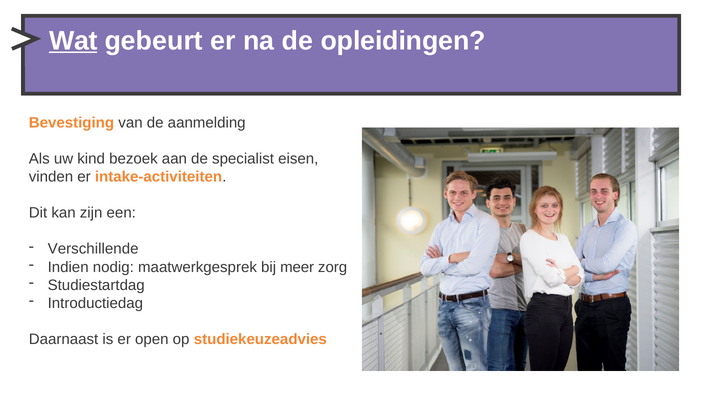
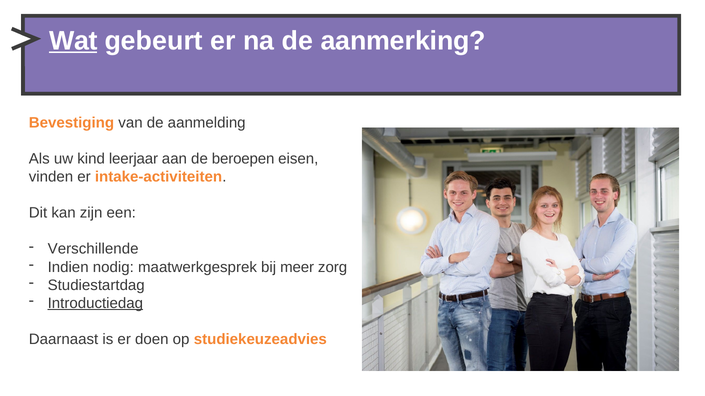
opleidingen: opleidingen -> aanmerking
bezoek: bezoek -> leerjaar
specialist: specialist -> beroepen
Introductiedag underline: none -> present
open: open -> doen
